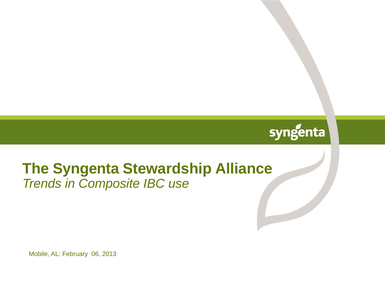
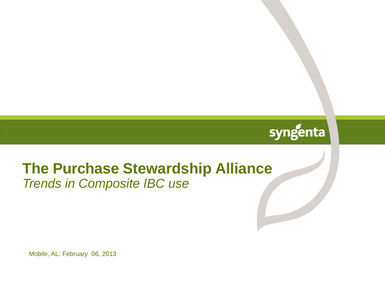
Syngenta: Syngenta -> Purchase
